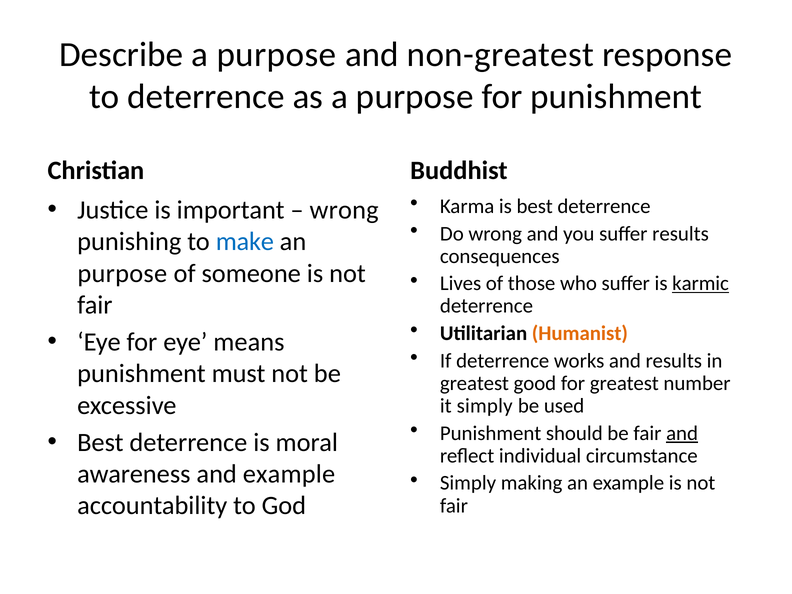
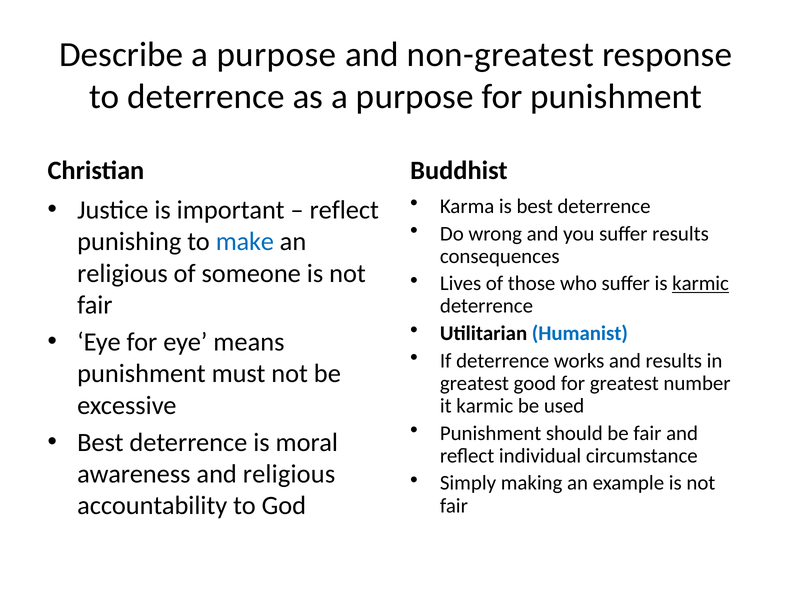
wrong at (344, 210): wrong -> reflect
purpose at (122, 273): purpose -> religious
Humanist colour: orange -> blue
it simply: simply -> karmic
and at (682, 433) underline: present -> none
and example: example -> religious
